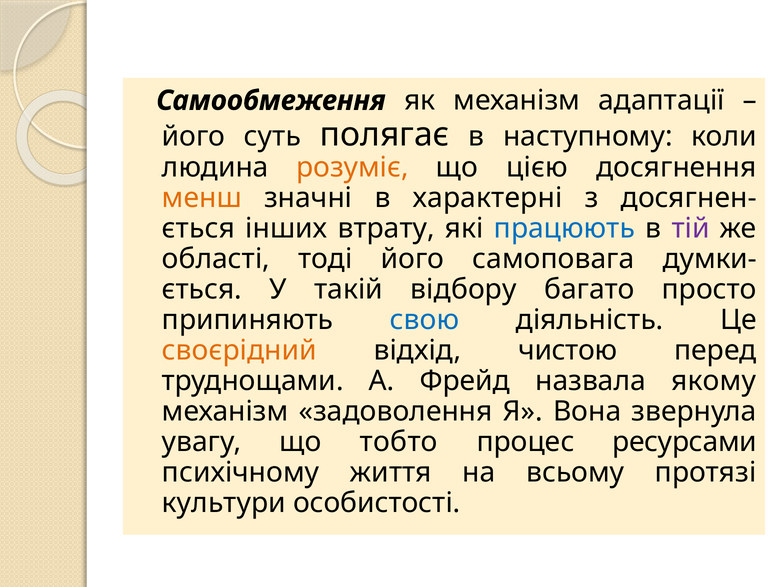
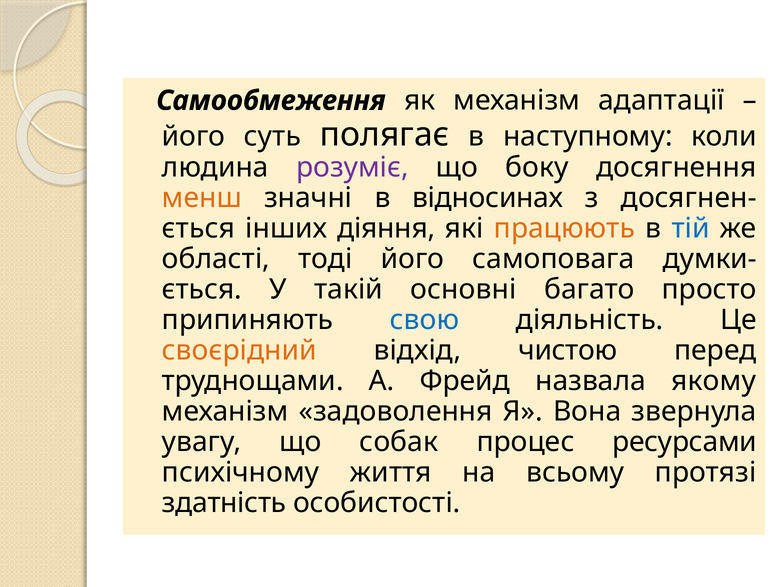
розуміє colour: orange -> purple
цією: цією -> боку
характерні: характерні -> відносинах
втрату: втрату -> діяння
працюють colour: blue -> orange
тій colour: purple -> blue
відбору: відбору -> основні
тобто: тобто -> собак
культури: культури -> здатність
